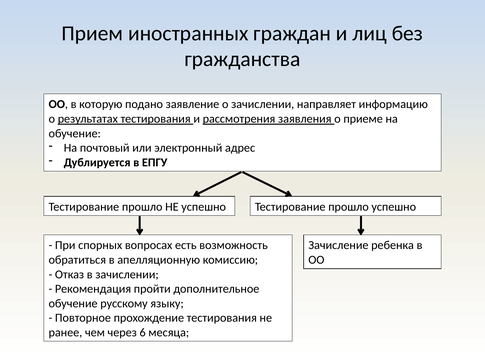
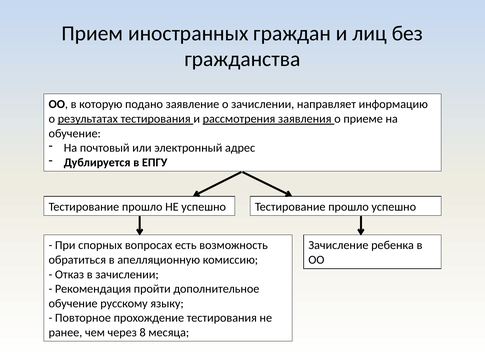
6: 6 -> 8
